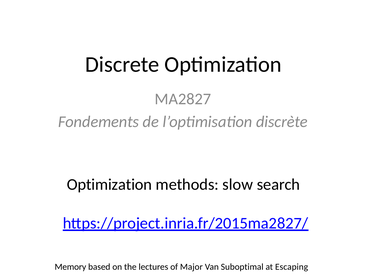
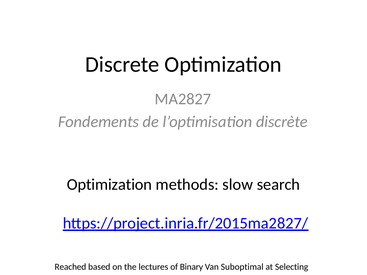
Memory: Memory -> Reached
Major: Major -> Binary
Escaping: Escaping -> Selecting
